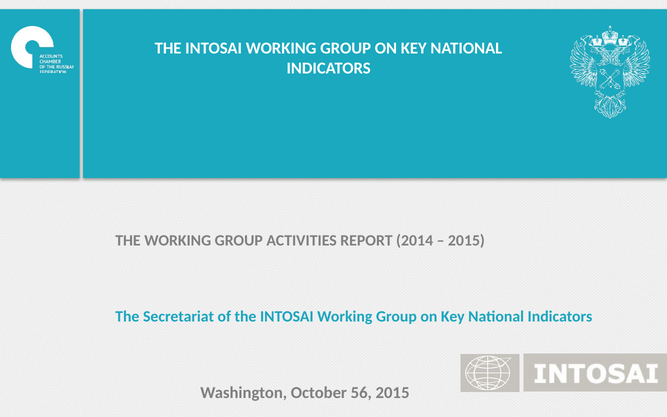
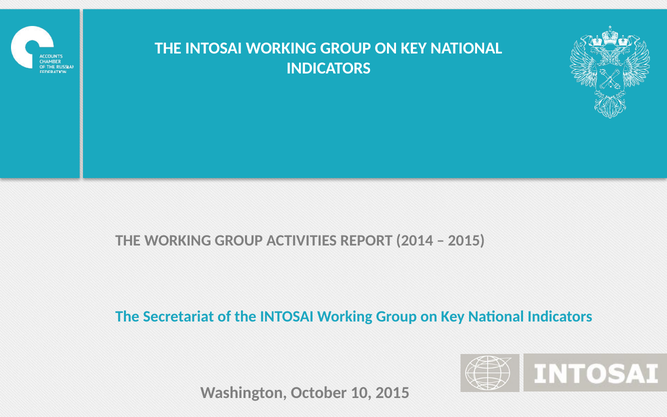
56: 56 -> 10
